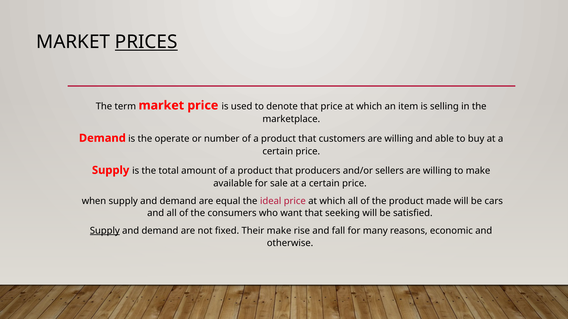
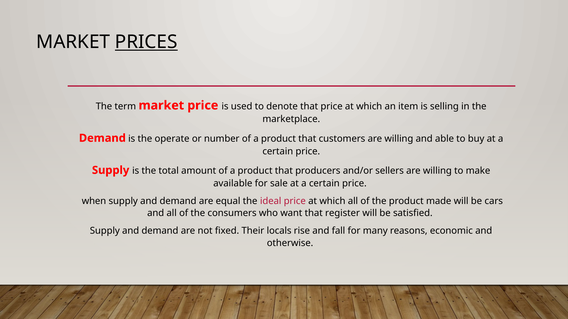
seeking: seeking -> register
Supply at (105, 231) underline: present -> none
Their make: make -> locals
